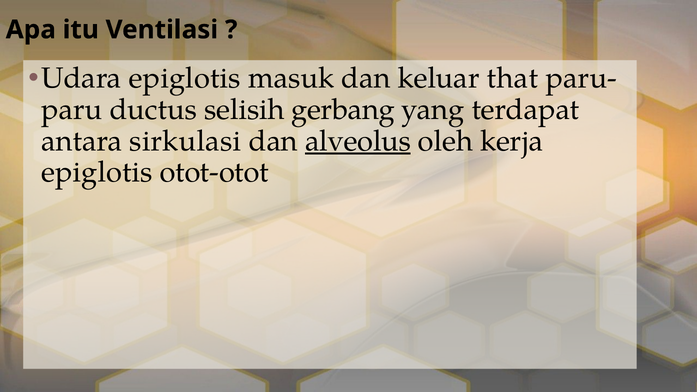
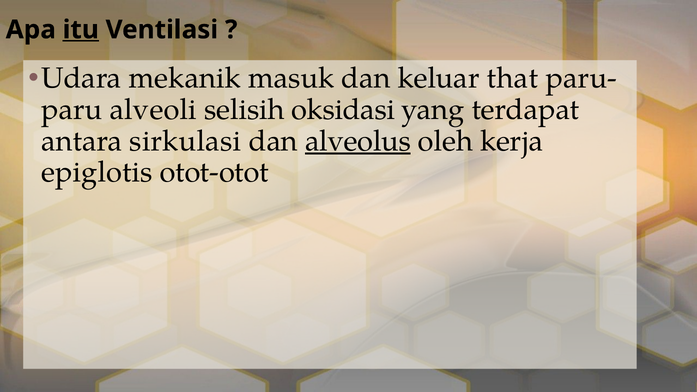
itu underline: none -> present
Udara epiglotis: epiglotis -> mekanik
ductus: ductus -> alveoli
gerbang: gerbang -> oksidasi
